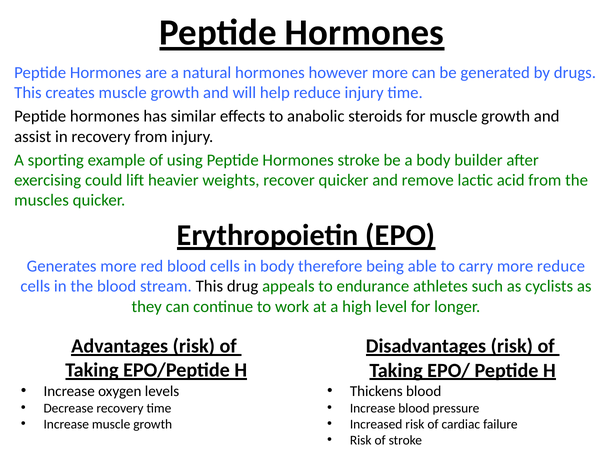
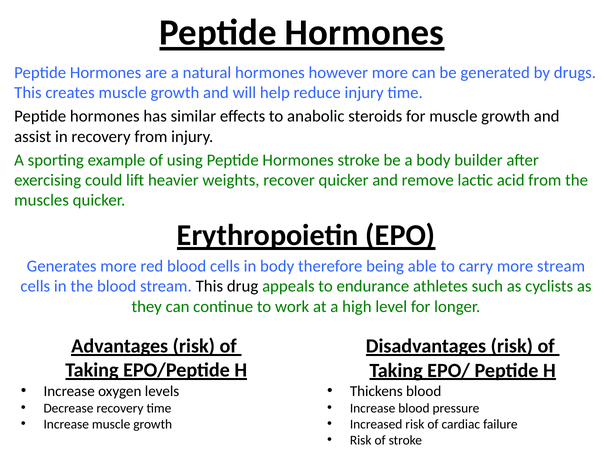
more reduce: reduce -> stream
